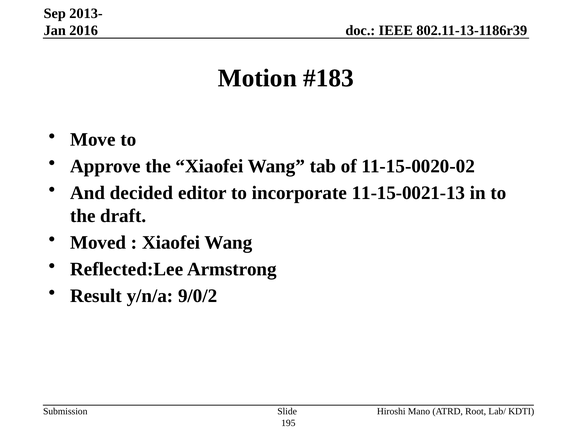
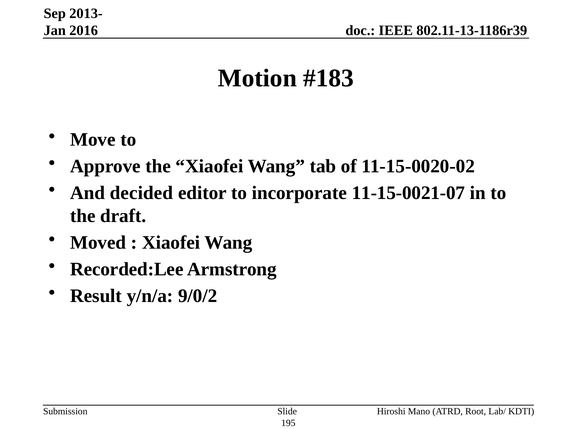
11-15-0021-13: 11-15-0021-13 -> 11-15-0021-07
Reflected:Lee: Reflected:Lee -> Recorded:Lee
